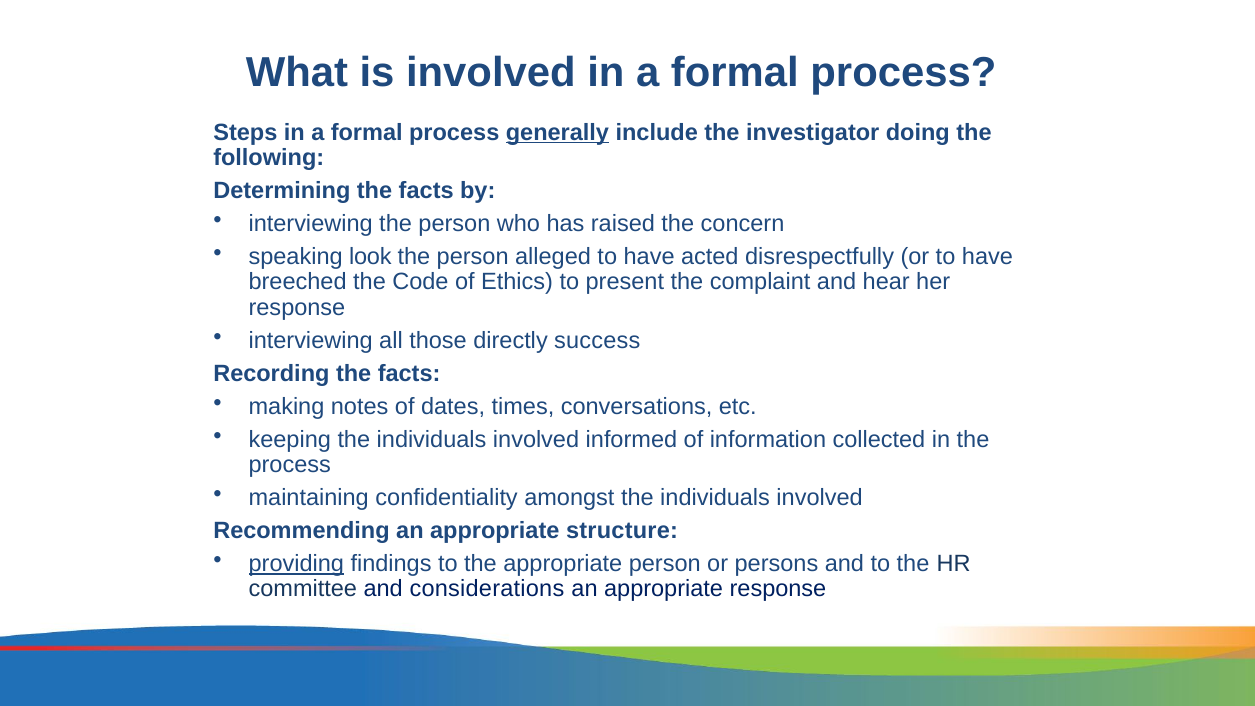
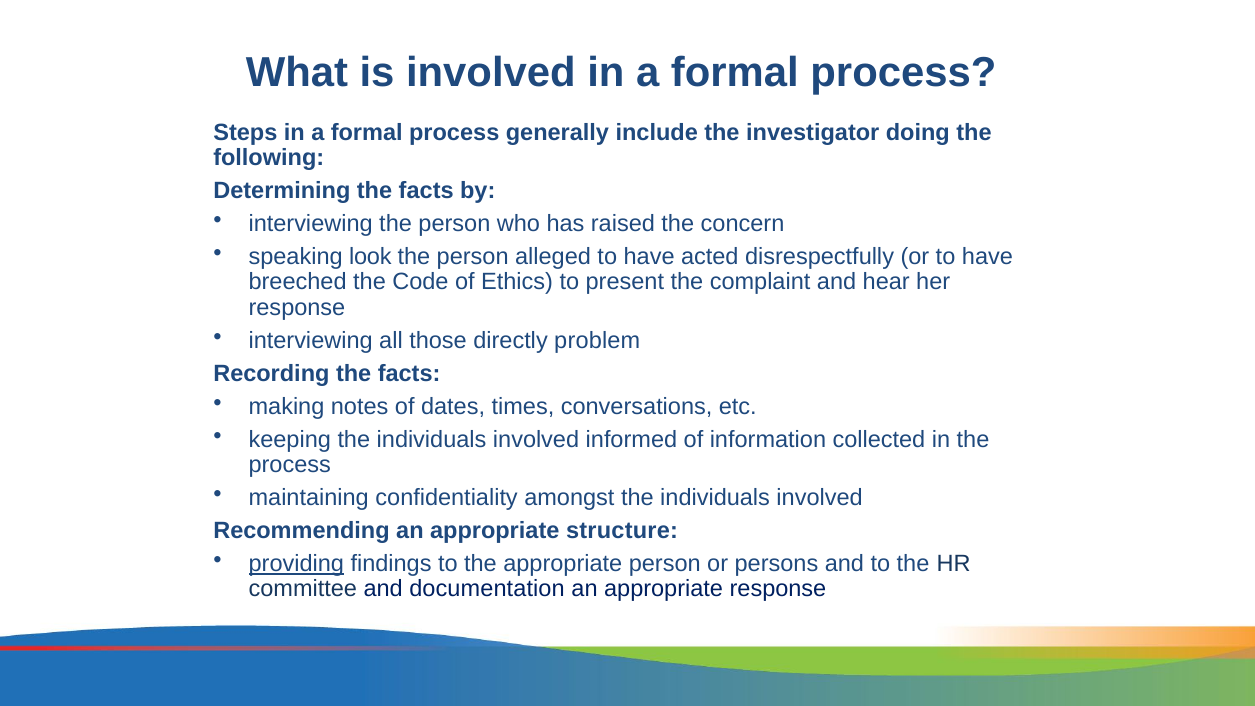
generally underline: present -> none
success: success -> problem
considerations: considerations -> documentation
